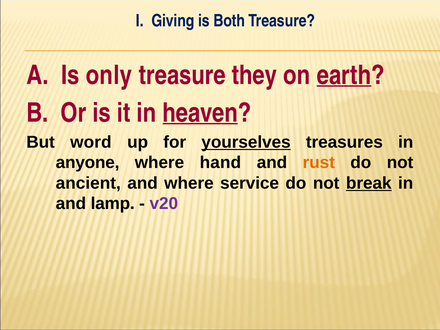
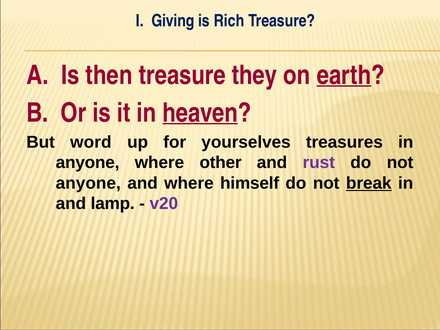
Both: Both -> Rich
only: only -> then
yourselves underline: present -> none
hand: hand -> other
rust colour: orange -> purple
ancient at (88, 183): ancient -> anyone
service: service -> himself
